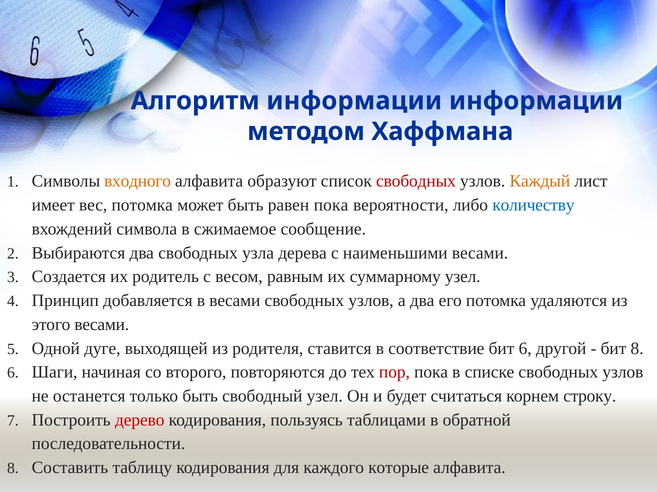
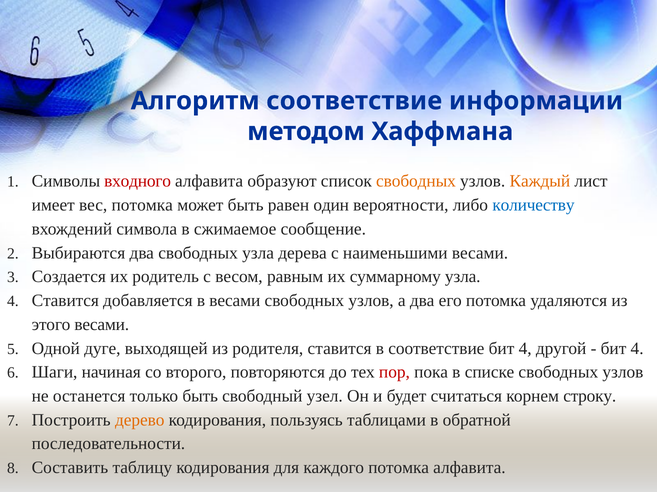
Алгоритм информации: информации -> соответствие
входного colour: orange -> red
свободных at (416, 182) colour: red -> orange
равен пока: пока -> один
суммарному узел: узел -> узла
Принцип at (65, 301): Принцип -> Ставится
соответствие бит 6: 6 -> 4
8 at (637, 349): 8 -> 4
дерево colour: red -> orange
каждого которые: которые -> потомка
